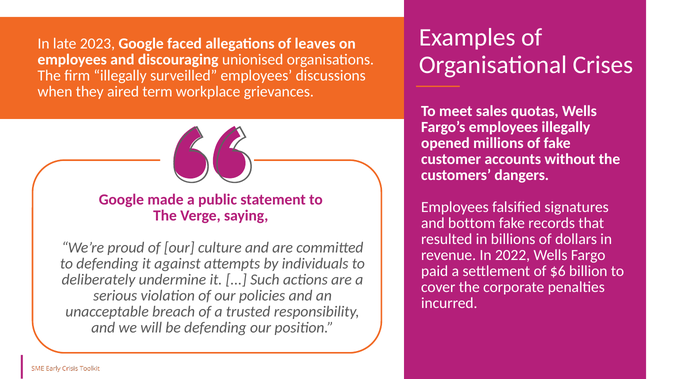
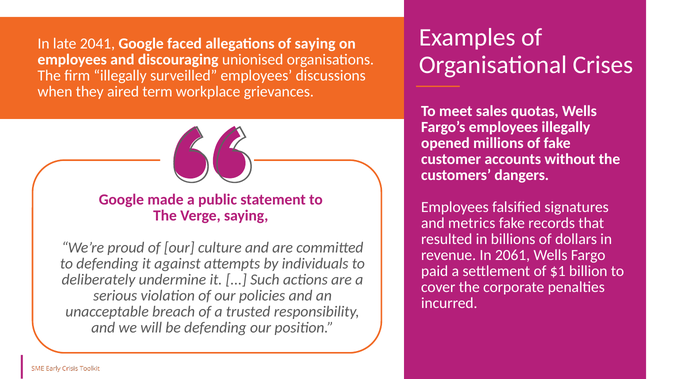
2023: 2023 -> 2041
of leaves: leaves -> saying
bottom: bottom -> metrics
2022: 2022 -> 2061
$6: $6 -> $1
